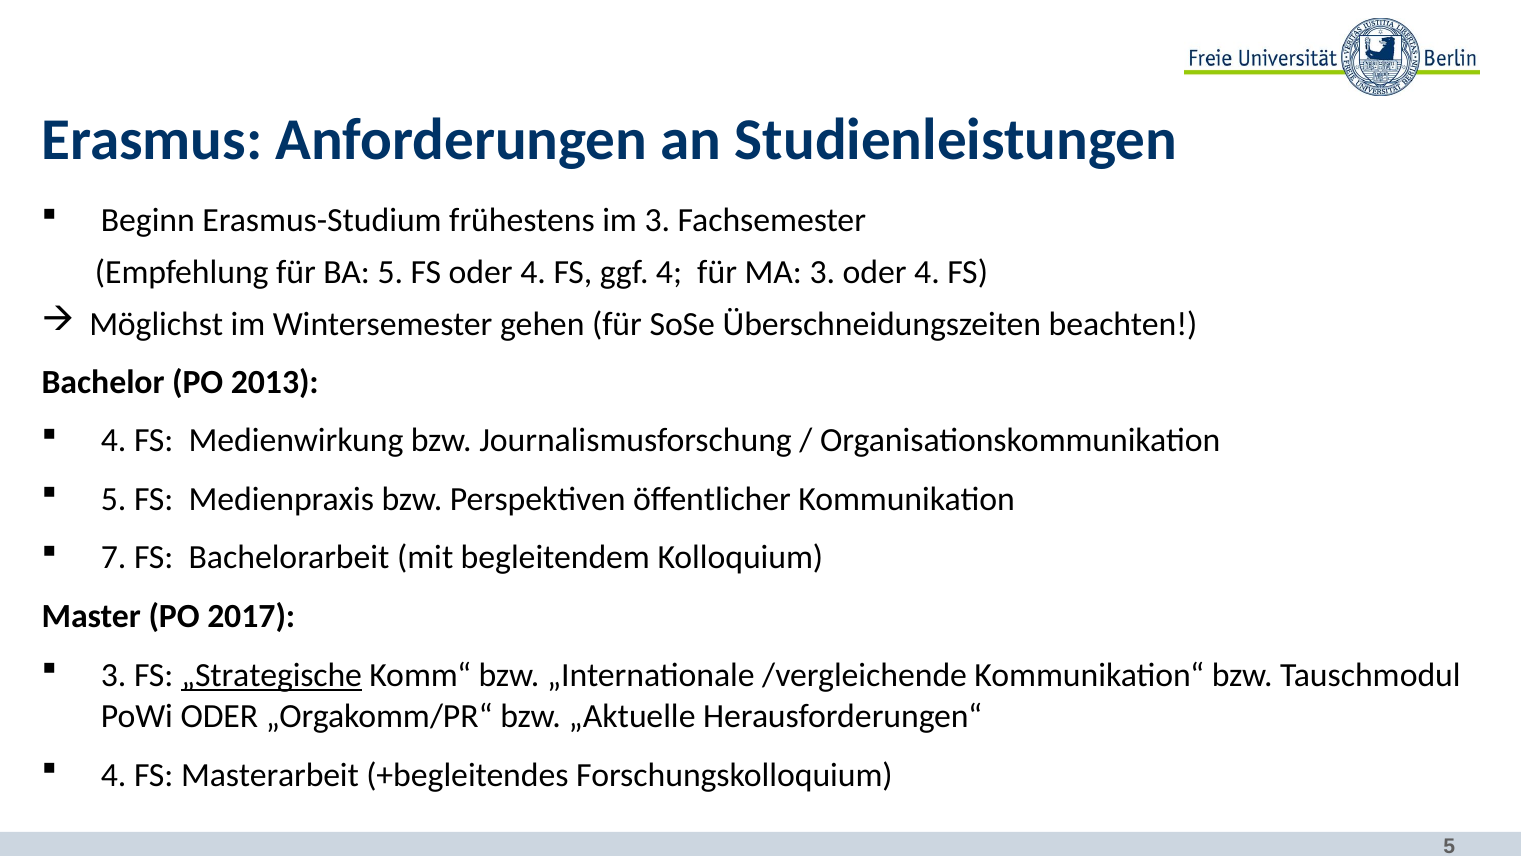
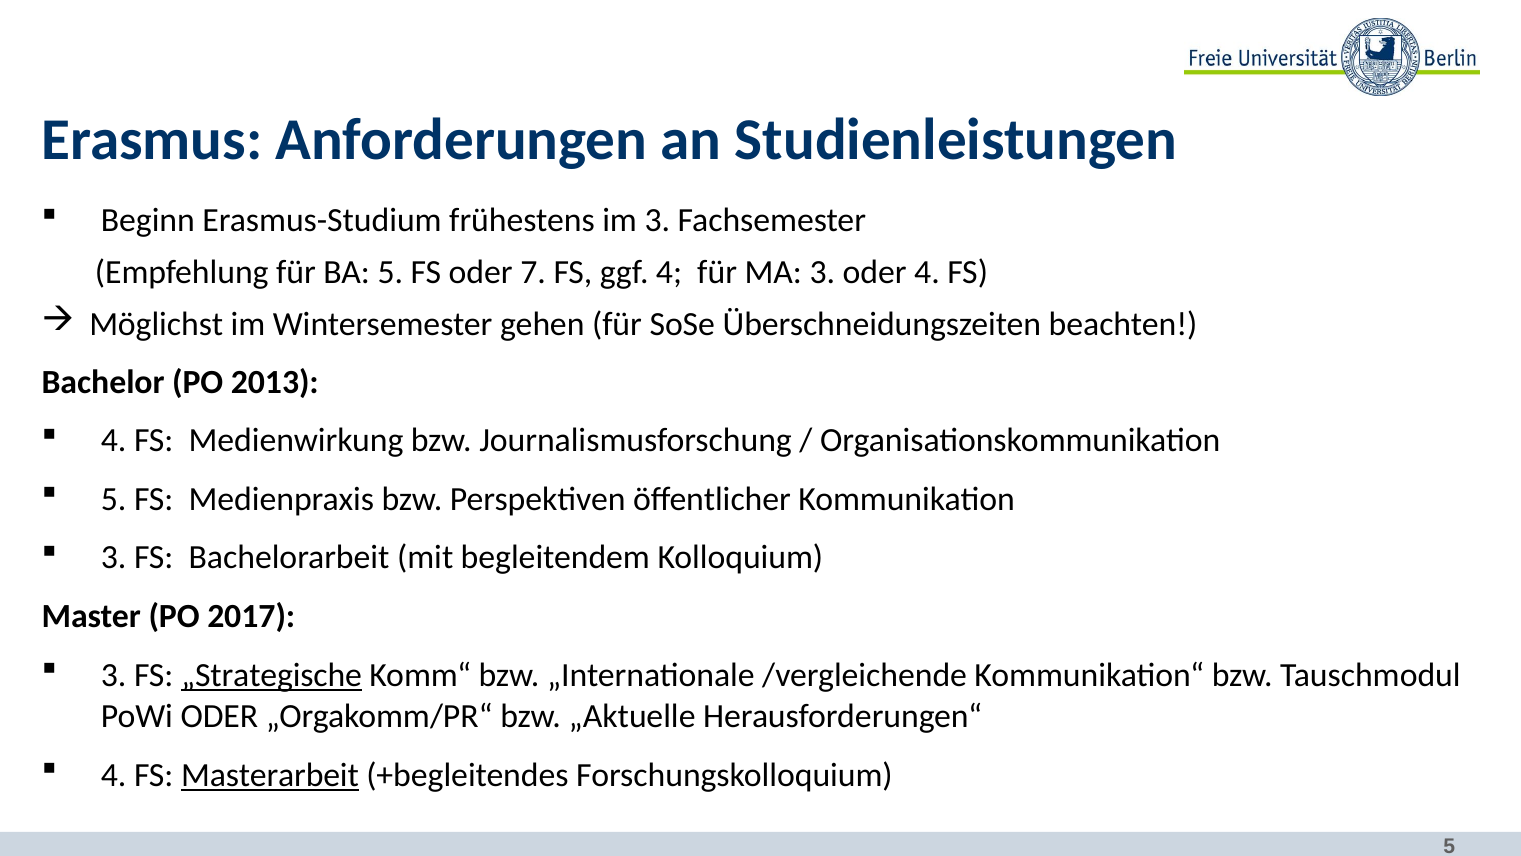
FS oder 4: 4 -> 7
7 at (114, 558): 7 -> 3
Masterarbeit underline: none -> present
